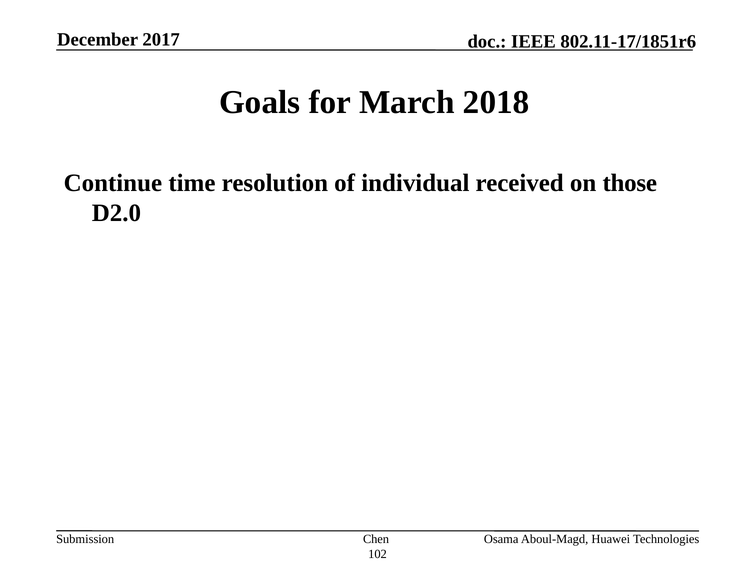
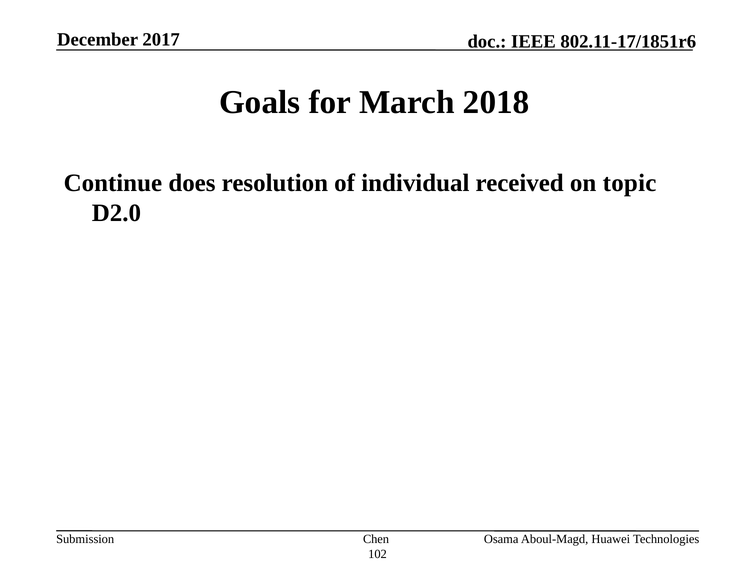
time: time -> does
those: those -> topic
